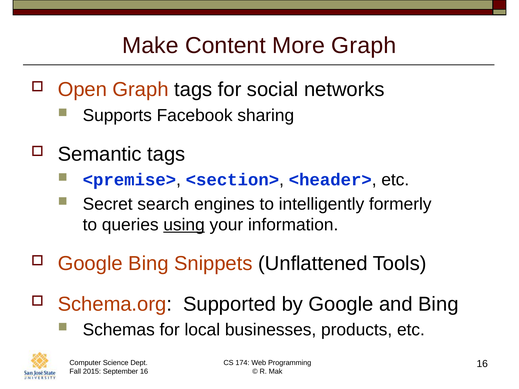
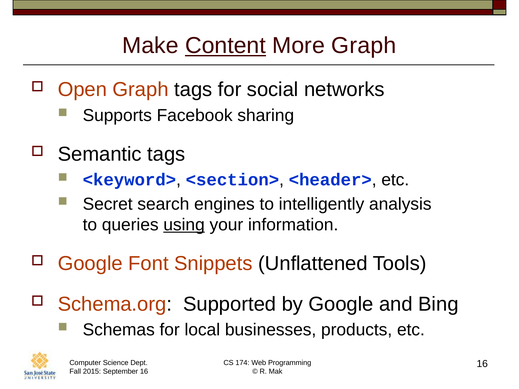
Content underline: none -> present
<premise>: <premise> -> <keyword>
formerly: formerly -> analysis
Google Bing: Bing -> Font
